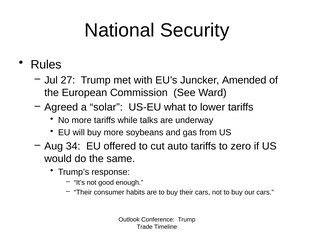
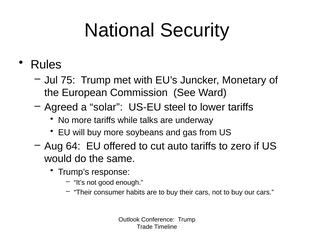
27: 27 -> 75
Amended: Amended -> Monetary
what: what -> steel
34: 34 -> 64
